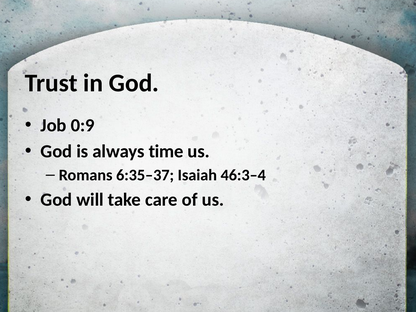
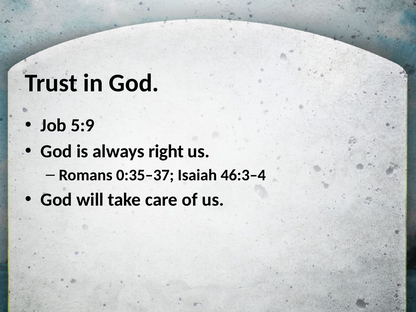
0:9: 0:9 -> 5:9
time: time -> right
6:35–37: 6:35–37 -> 0:35–37
